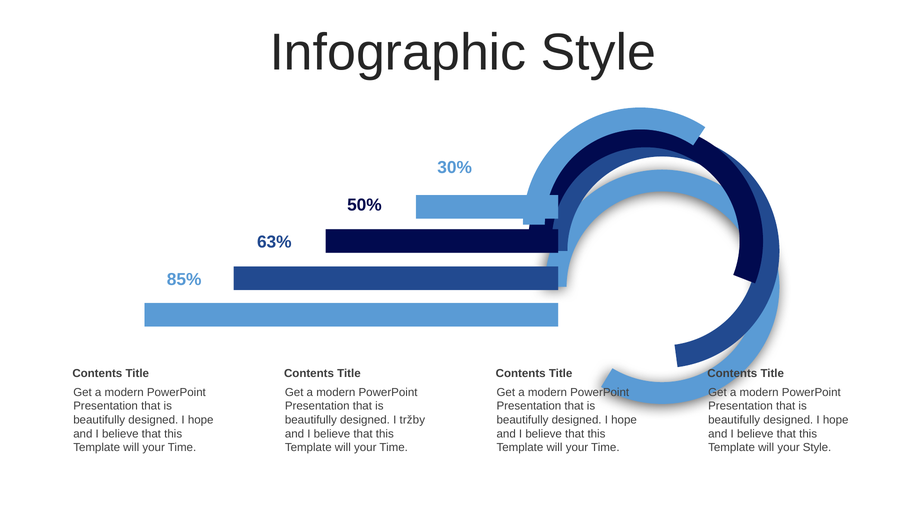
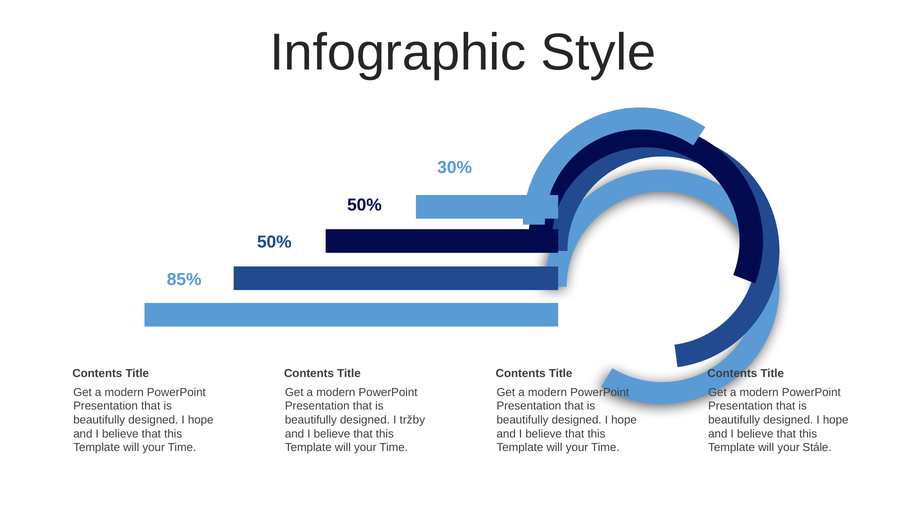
63% at (274, 243): 63% -> 50%
your Style: Style -> Stále
